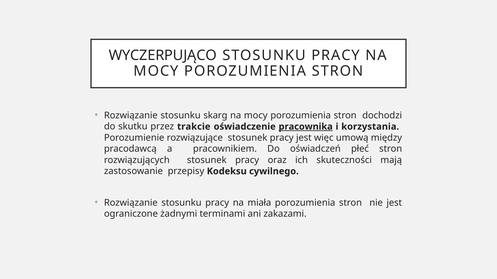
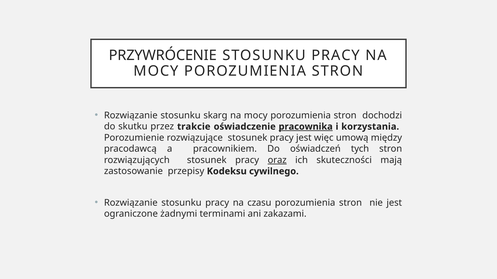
WYCZERPUJĄCO: WYCZERPUJĄCO -> PRZYWRÓCENIE
płeć: płeć -> tych
oraz underline: none -> present
miała: miała -> czasu
